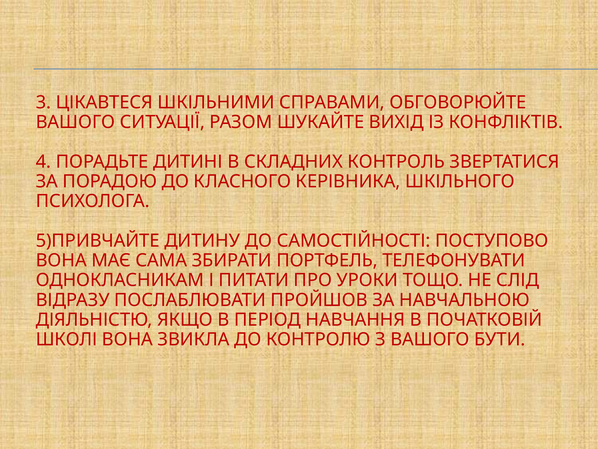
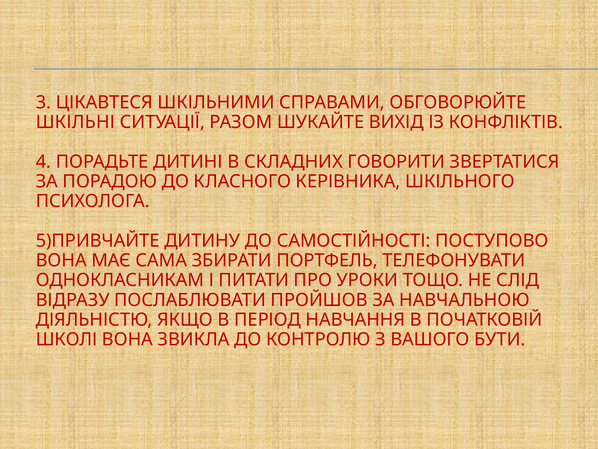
ВАШОГО at (76, 122): ВАШОГО -> ШКІЛЬНІ
КОНТРОЛЬ: КОНТРОЛЬ -> ГОВОРИТИ
